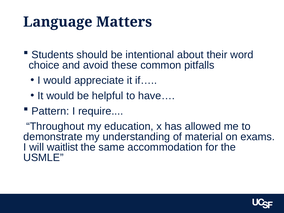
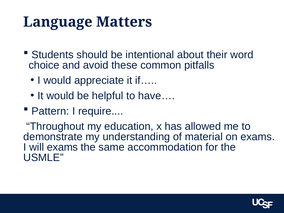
will waitlist: waitlist -> exams
